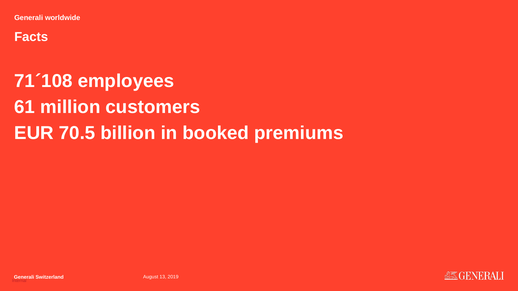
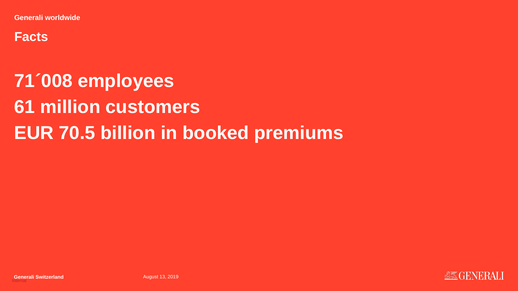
71´108: 71´108 -> 71´008
